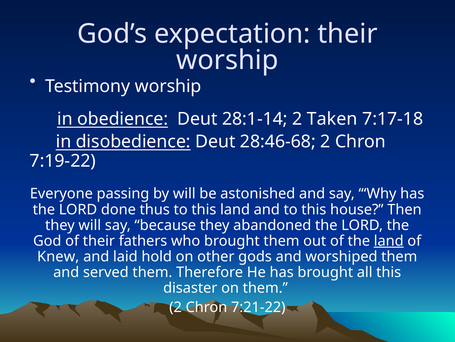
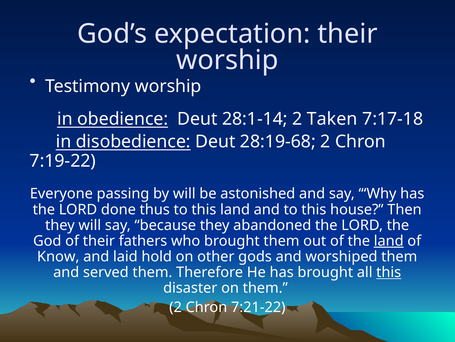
28:46-68: 28:46-68 -> 28:19-68
Knew: Knew -> Know
this at (389, 272) underline: none -> present
